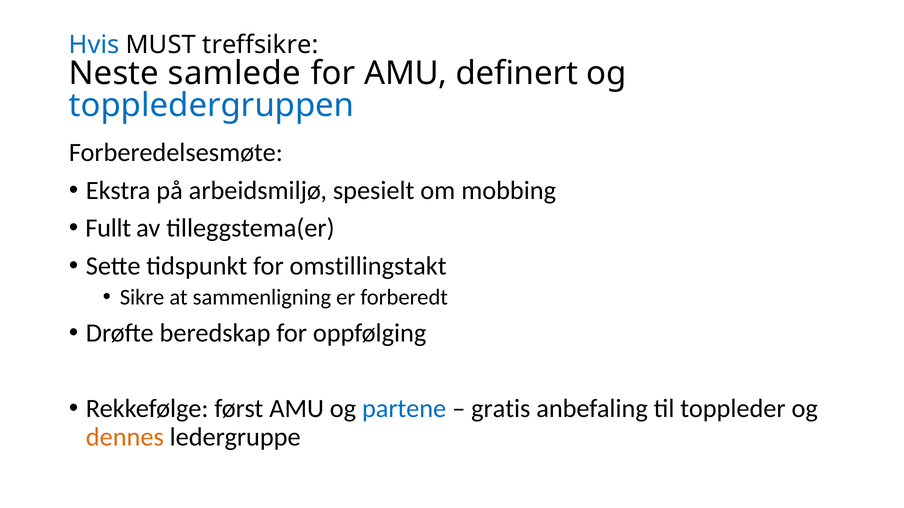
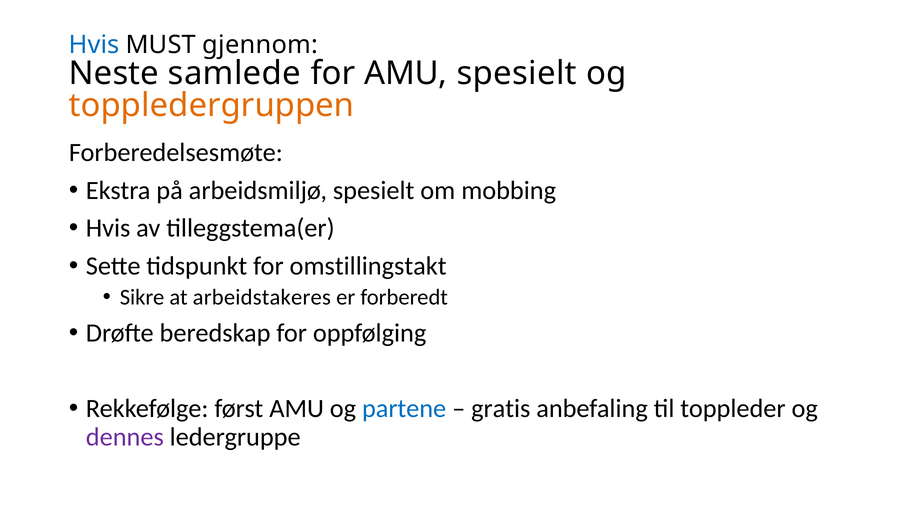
treffsikre: treffsikre -> gjennom
AMU definert: definert -> spesielt
toppledergruppen colour: blue -> orange
Fullt at (108, 228): Fullt -> Hvis
sammenligning: sammenligning -> arbeidstakeres
dennes colour: orange -> purple
